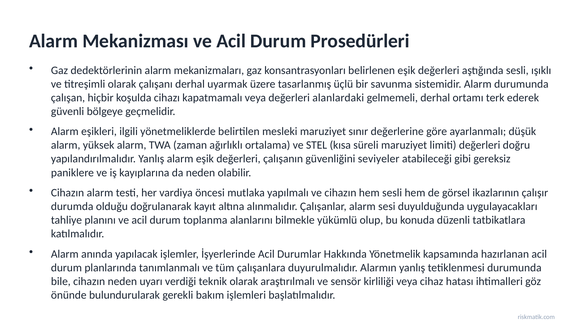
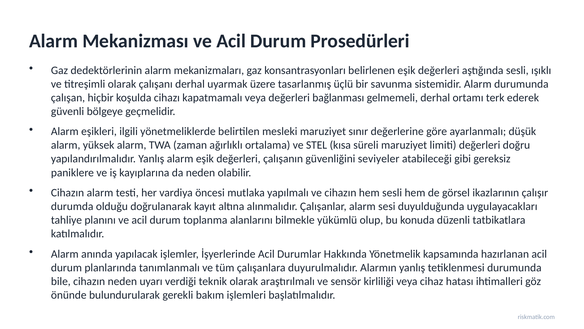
alanlardaki: alanlardaki -> bağlanması
